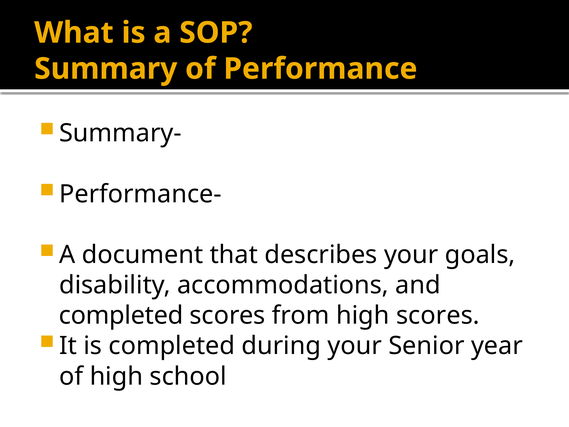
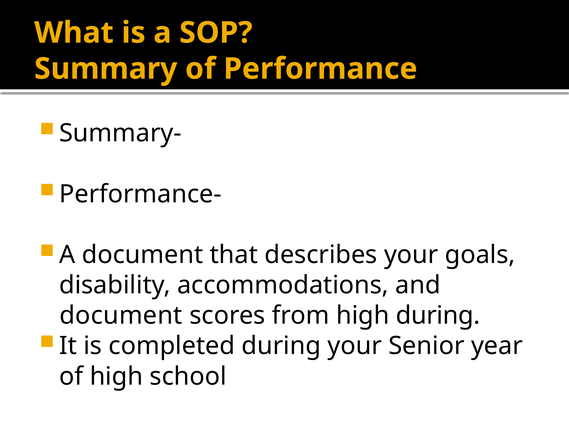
completed at (121, 315): completed -> document
high scores: scores -> during
